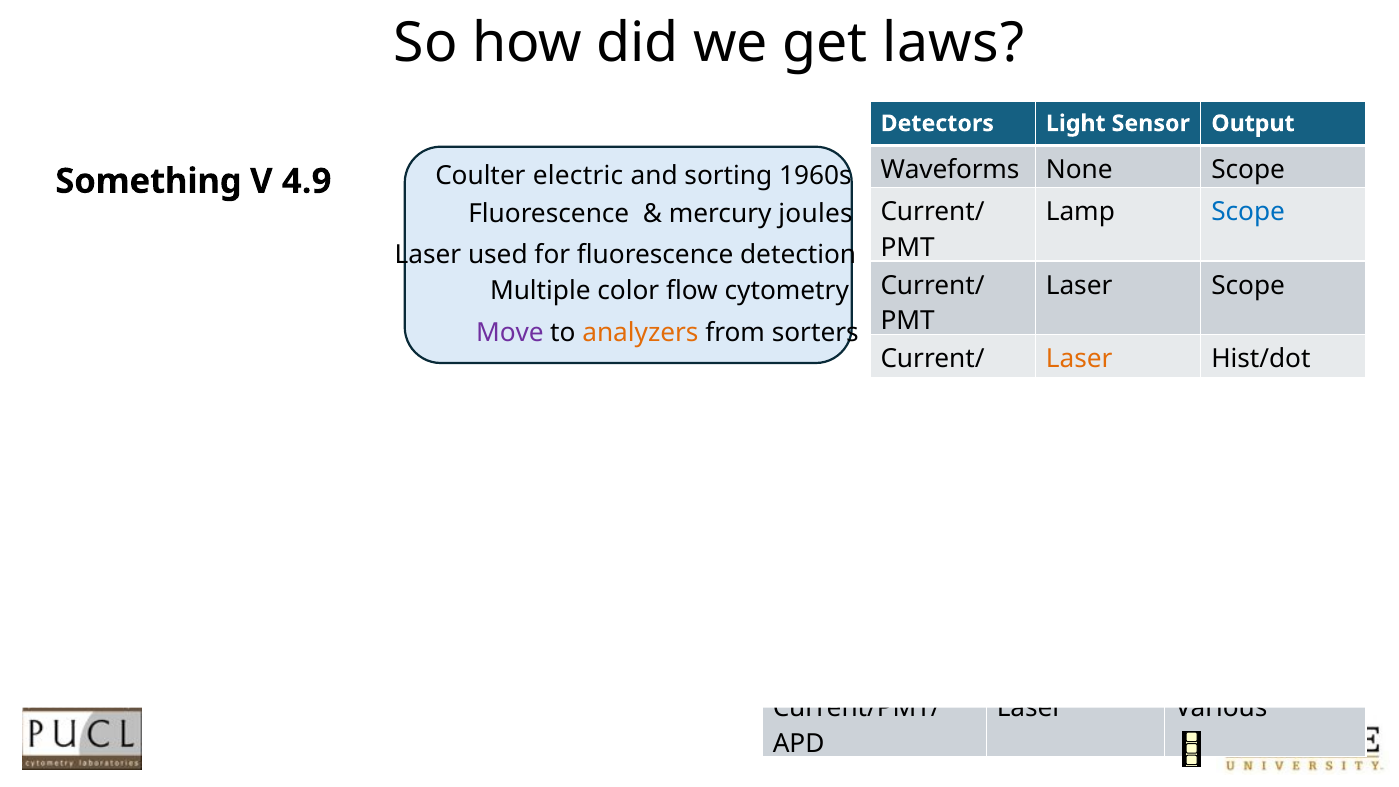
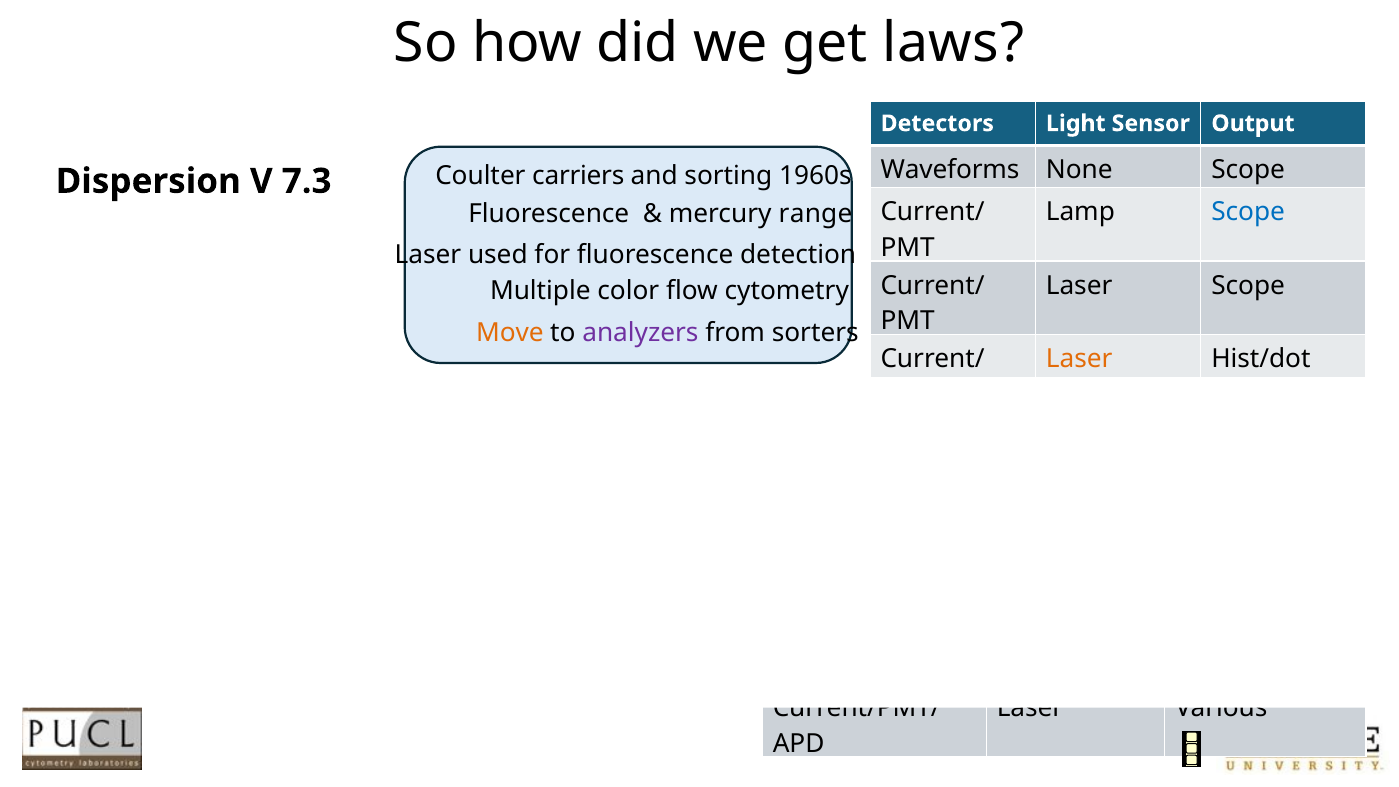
electric: electric -> carriers
Something: Something -> Dispersion
4.9: 4.9 -> 7.3
joules: joules -> range
Move colour: purple -> orange
analyzers colour: orange -> purple
